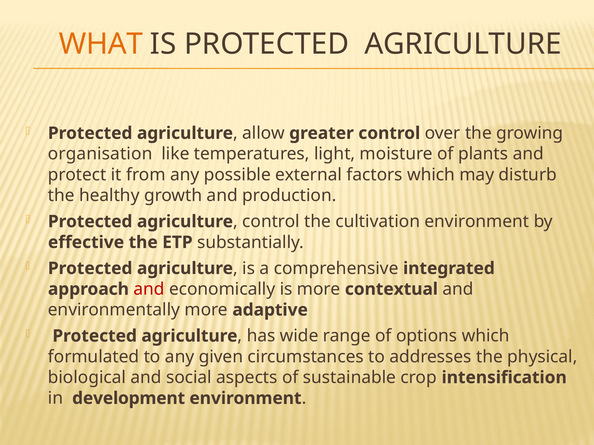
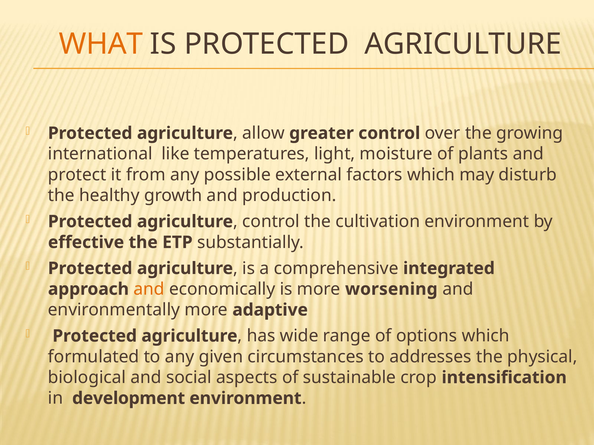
organisation: organisation -> international
and at (149, 289) colour: red -> orange
contextual: contextual -> worsening
